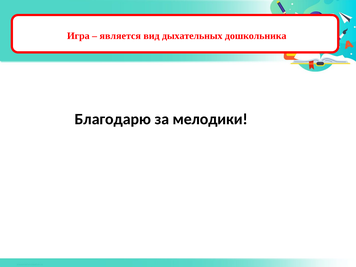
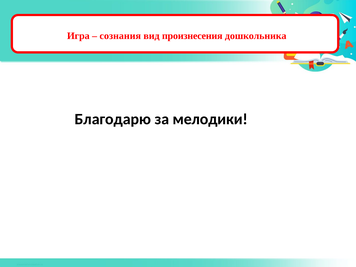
является: является -> сознания
дыхательных: дыхательных -> произнесения
